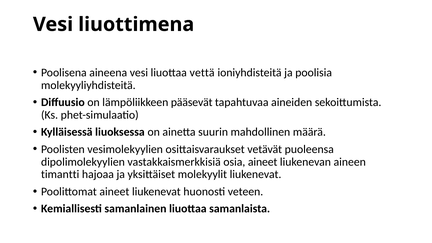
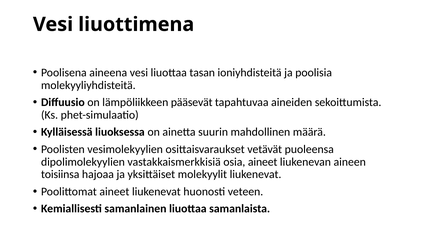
vettä: vettä -> tasan
timantti: timantti -> toisiinsa
